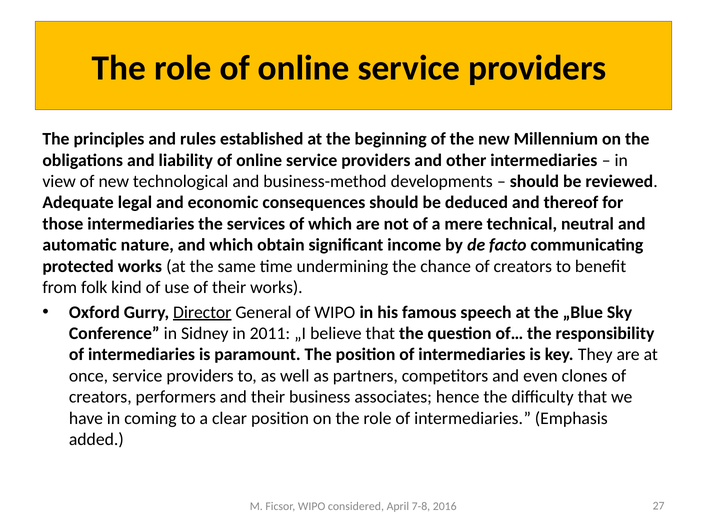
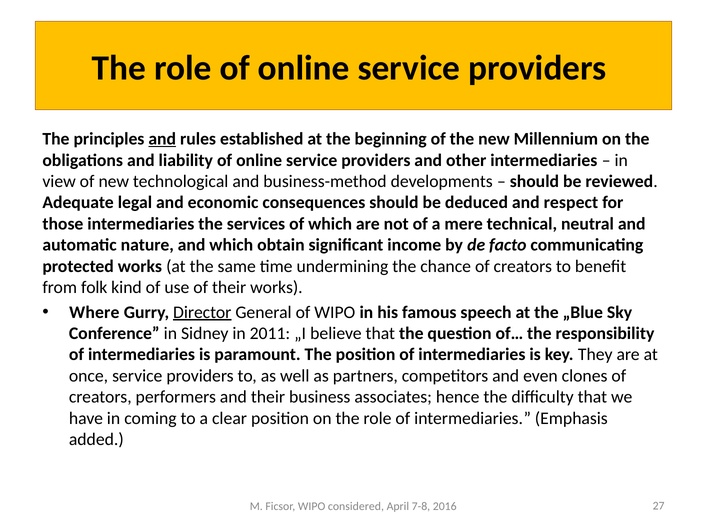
and at (162, 139) underline: none -> present
thereof: thereof -> respect
Oxford: Oxford -> Where
